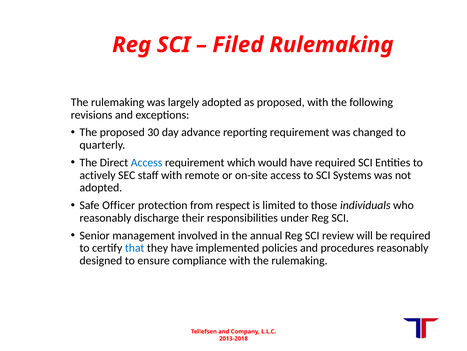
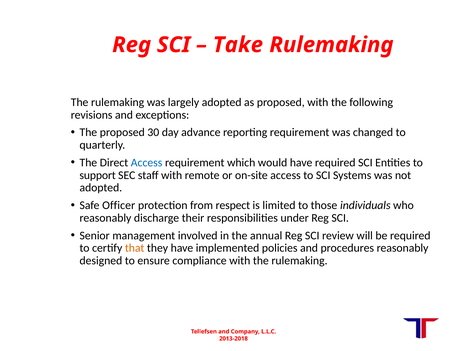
Filed: Filed -> Take
actively: actively -> support
that colour: blue -> orange
